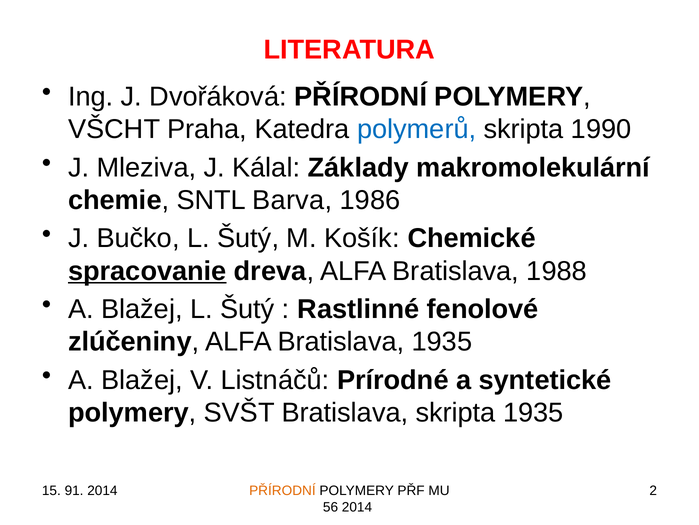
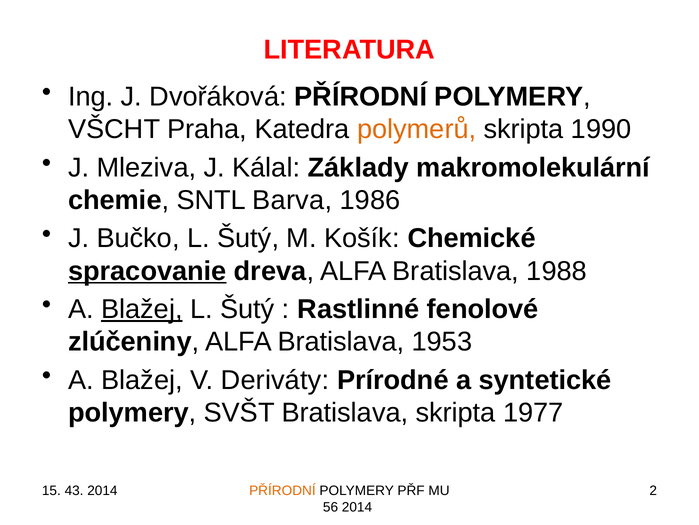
polymerů colour: blue -> orange
Blažej at (142, 309) underline: none -> present
Bratislava 1935: 1935 -> 1953
Listnáčů: Listnáčů -> Deriváty
skripta 1935: 1935 -> 1977
91: 91 -> 43
